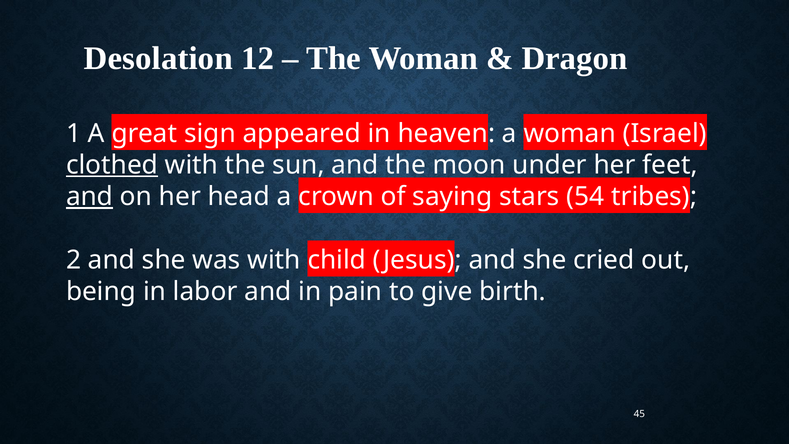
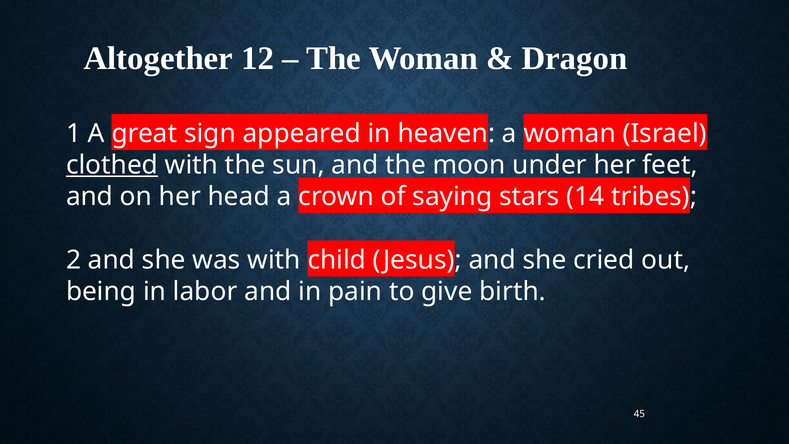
Desolation: Desolation -> Altogether
and at (90, 197) underline: present -> none
54: 54 -> 14
